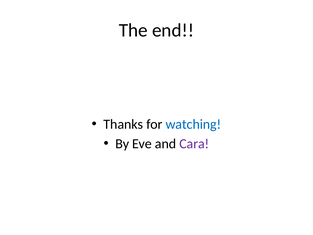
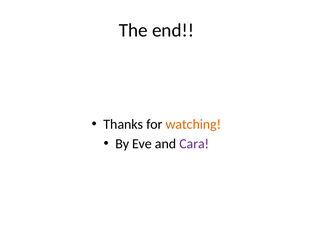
watching colour: blue -> orange
